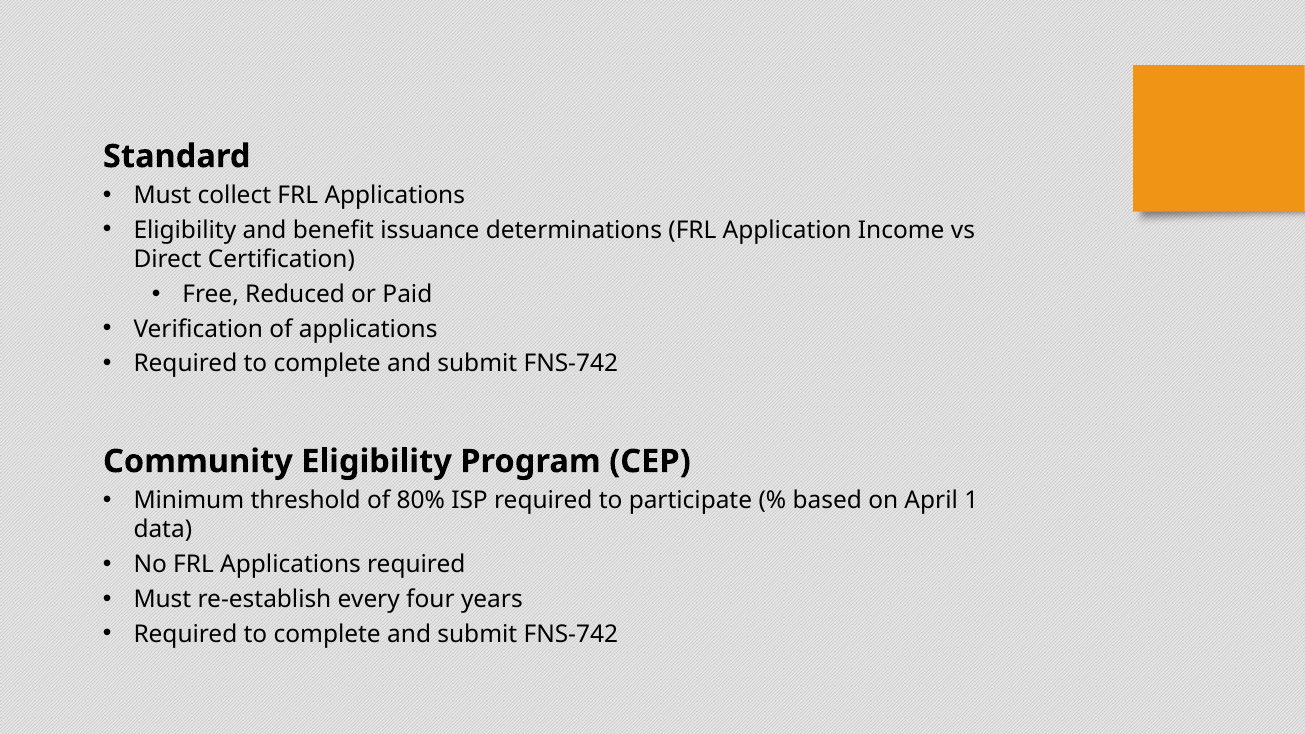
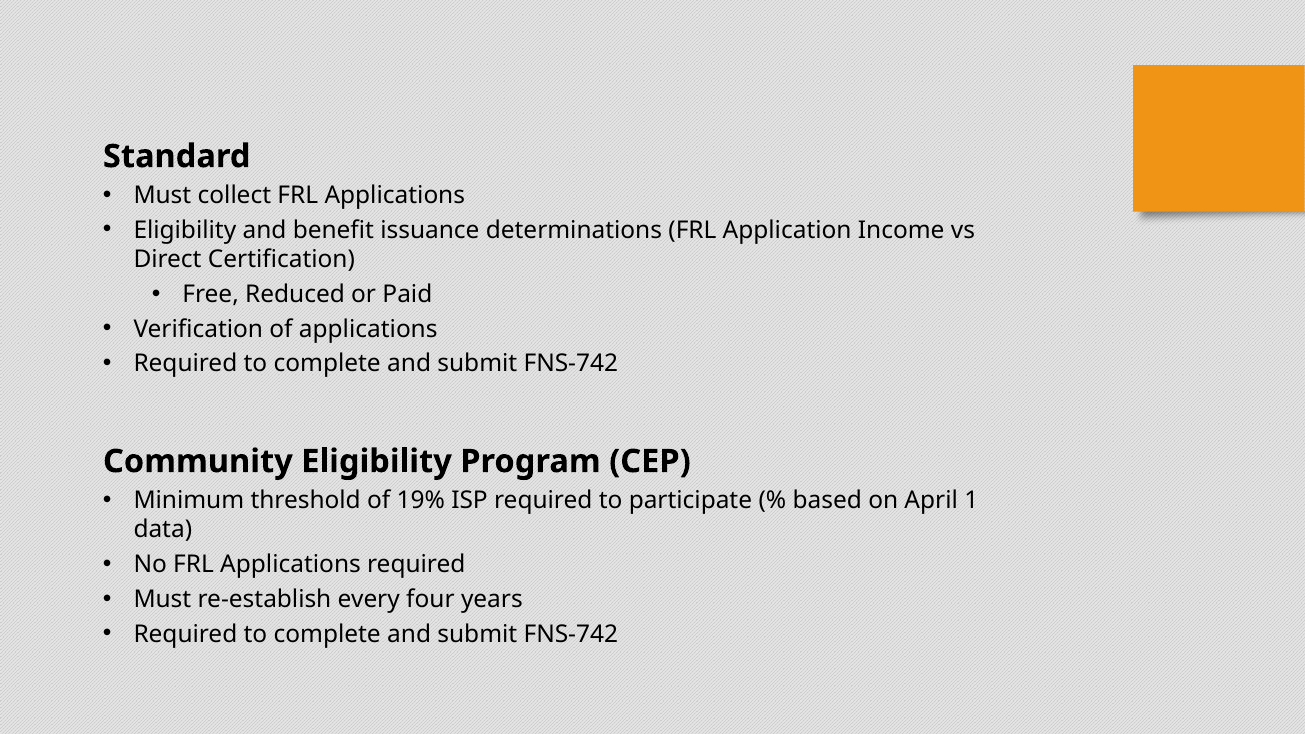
80%: 80% -> 19%
